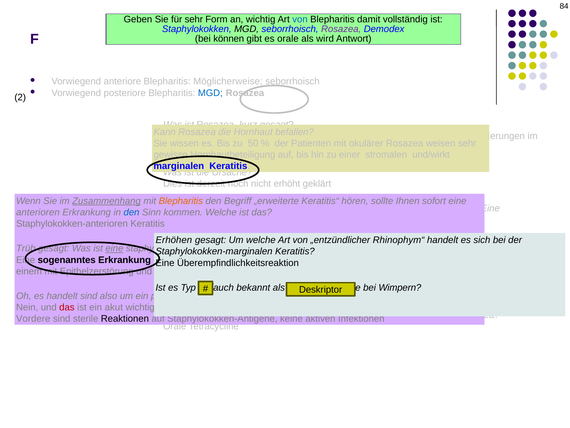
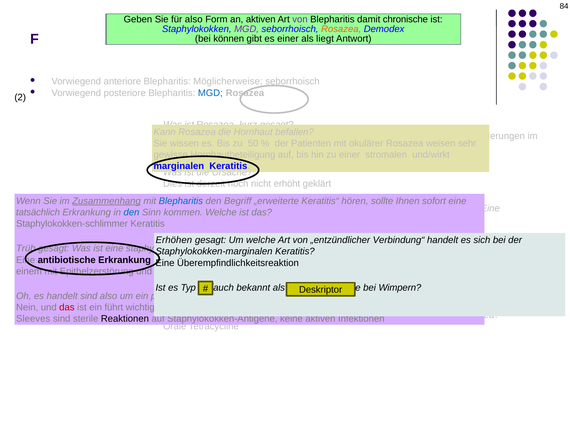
für sehr: sehr -> also
an wichtig: wichtig -> aktiven
von at (300, 19) colour: blue -> purple
damit vollständig: vollständig -> chronische
MGD at (247, 29) colour: black -> purple
Rosazea at (341, 29) colour: purple -> orange
es orale: orale -> einer
wird: wird -> liegt
Blepharitis at (181, 201) colour: orange -> blue
anterioren: anterioren -> tatsächlich
Staphylokokken-anterioren: Staphylokokken-anterioren -> Staphylokokken-schlimmer
Rhinophym“: Rhinophym“ -> Verbindung“
eine at (114, 248) underline: present -> none
Eine sogenanntes: sogenanntes -> antibiotische
akut: akut -> führt
Vordere: Vordere -> Sleeves
